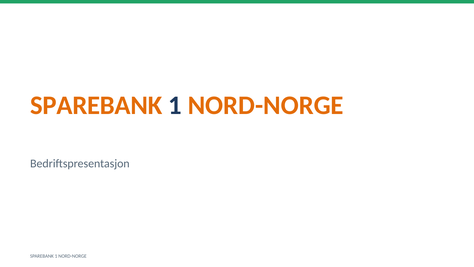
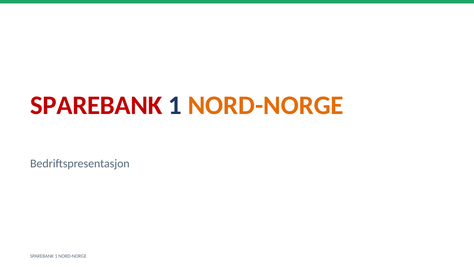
SPAREBANK at (96, 105) colour: orange -> red
